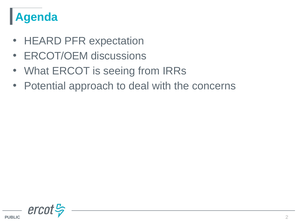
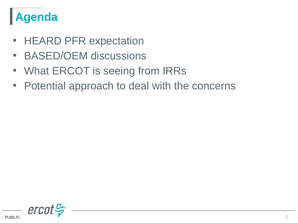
ERCOT/OEM: ERCOT/OEM -> BASED/OEM
